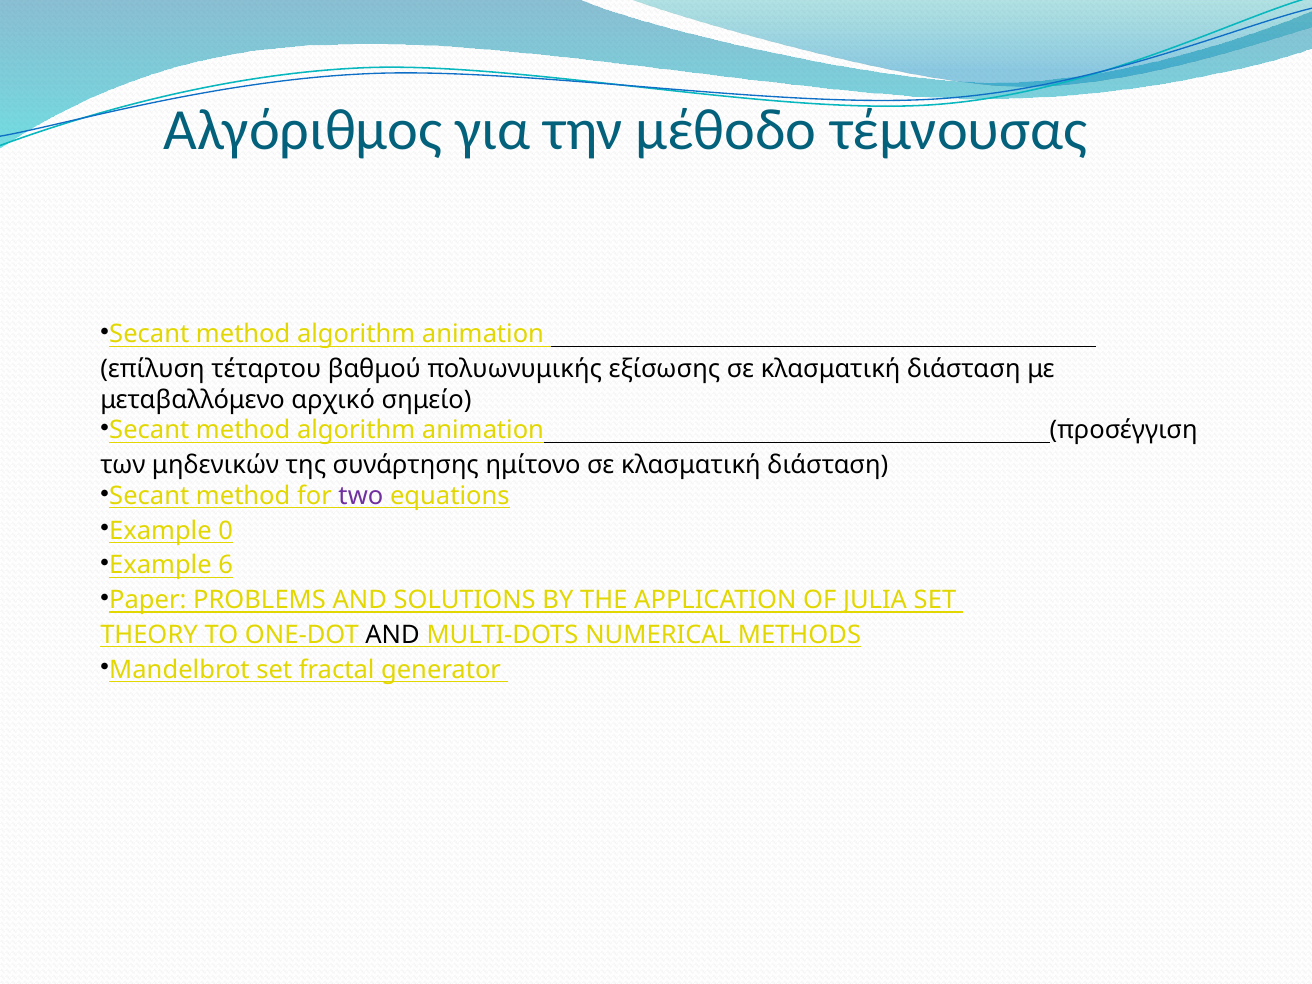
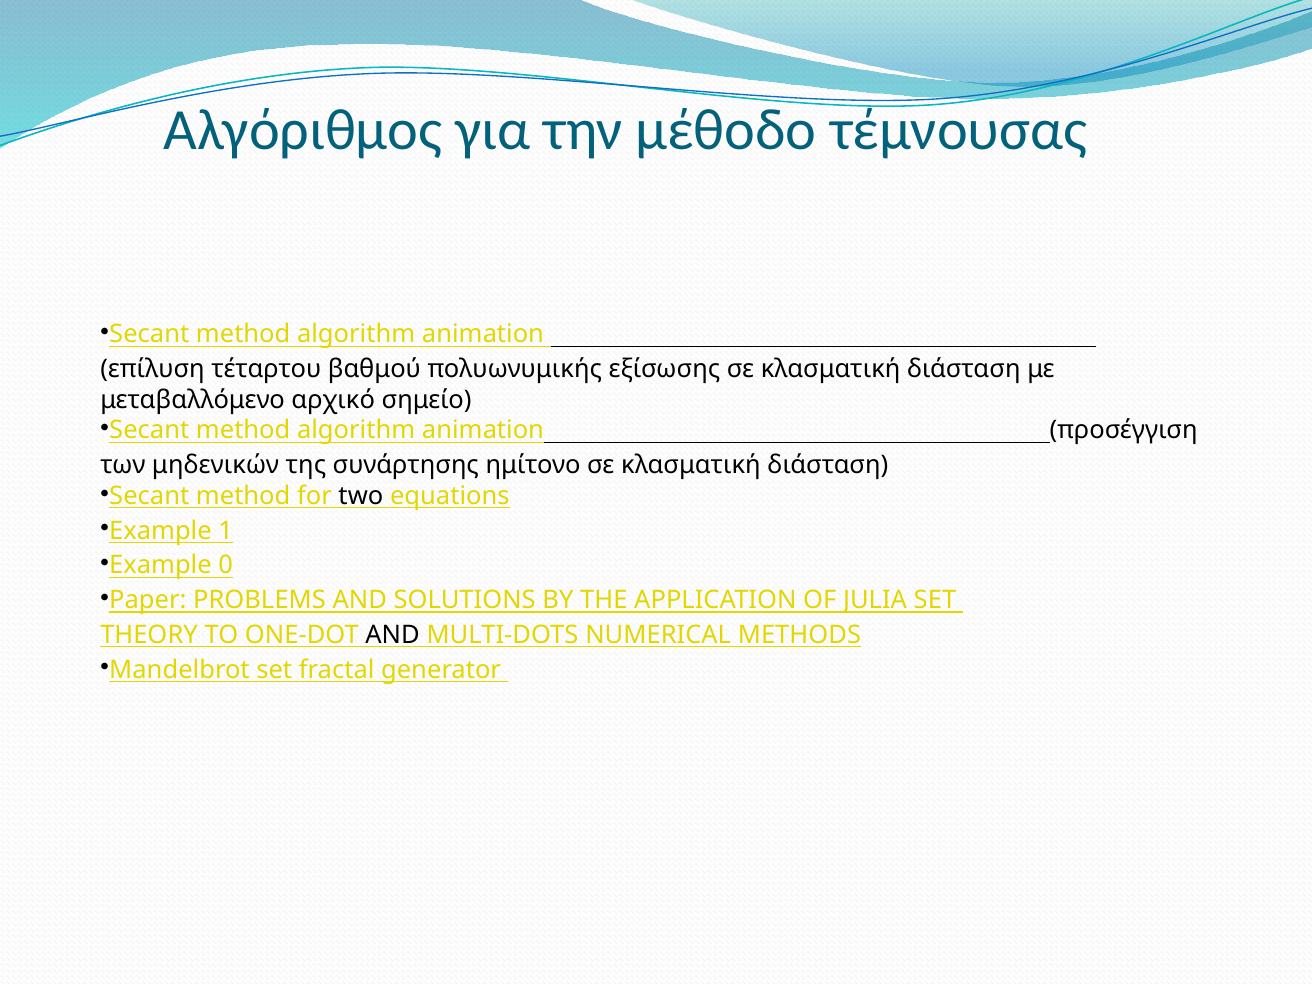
two colour: purple -> black
0: 0 -> 1
6: 6 -> 0
